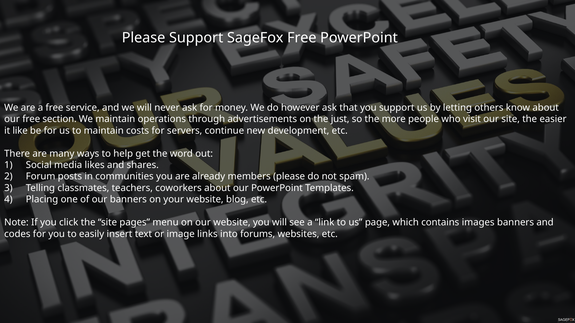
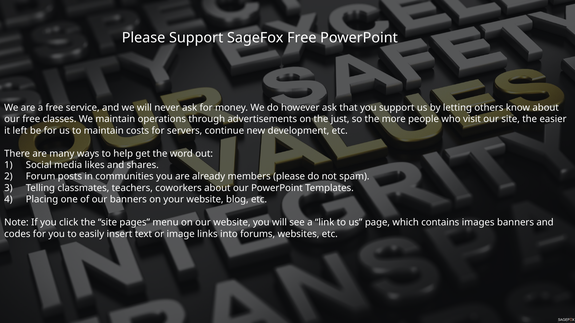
section: section -> classes
like: like -> left
